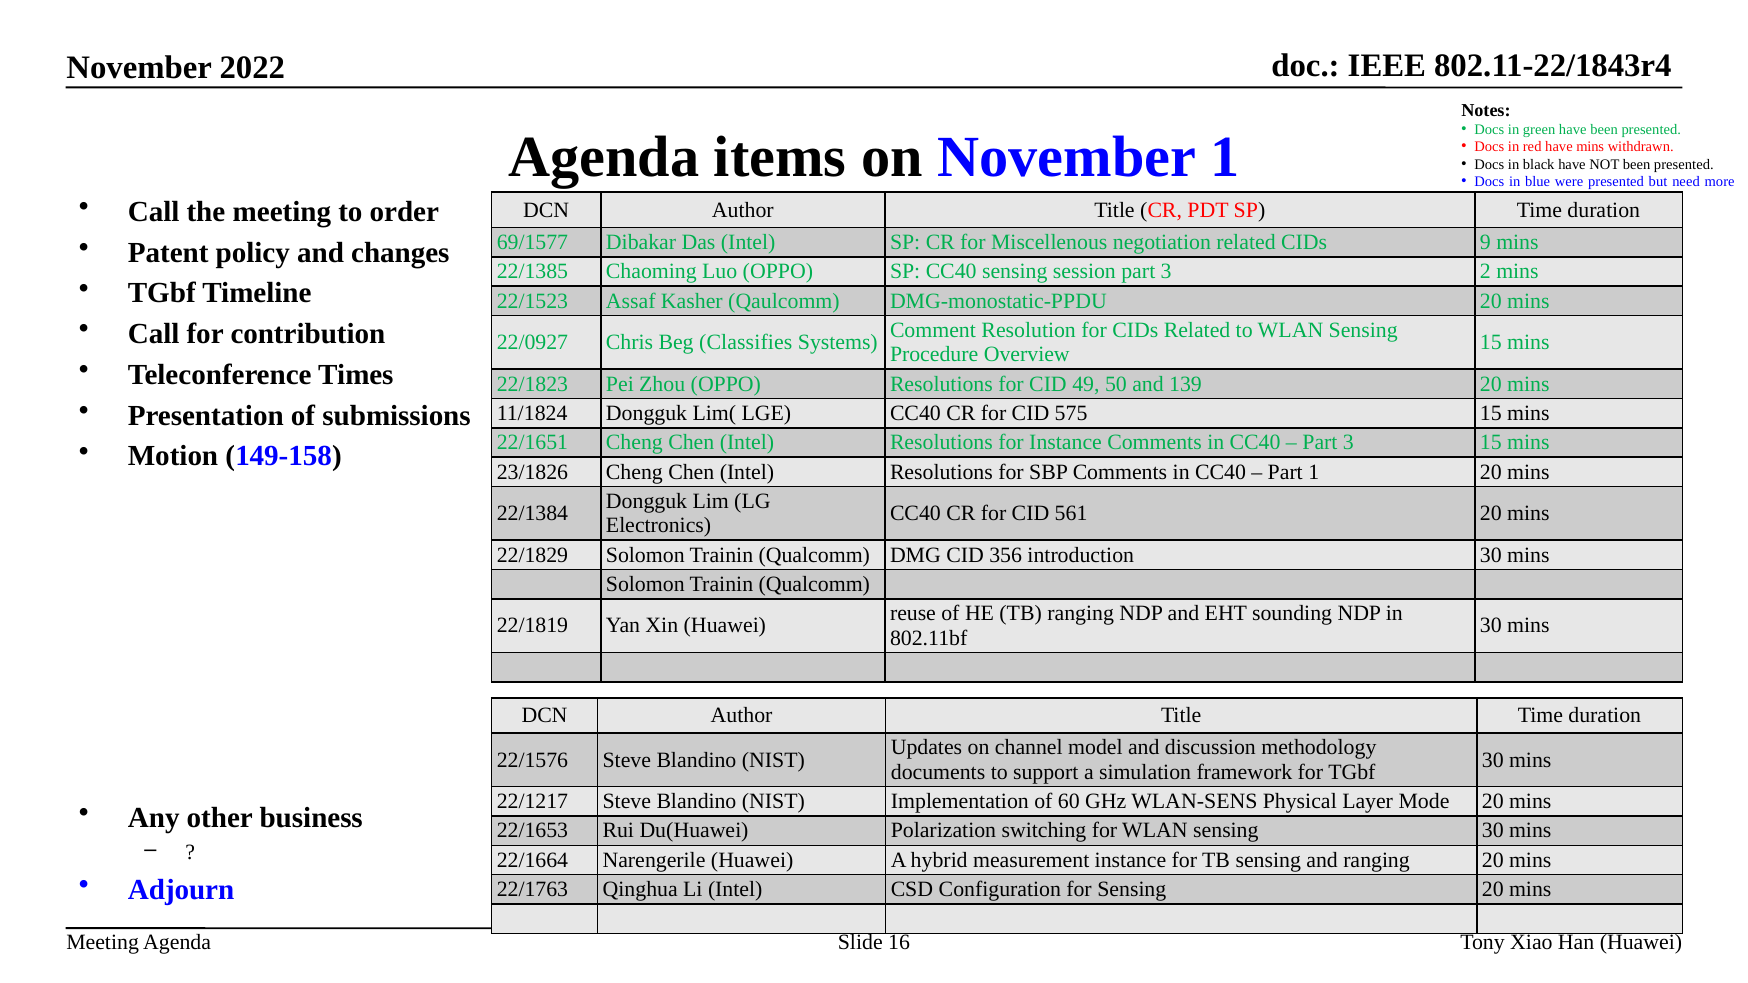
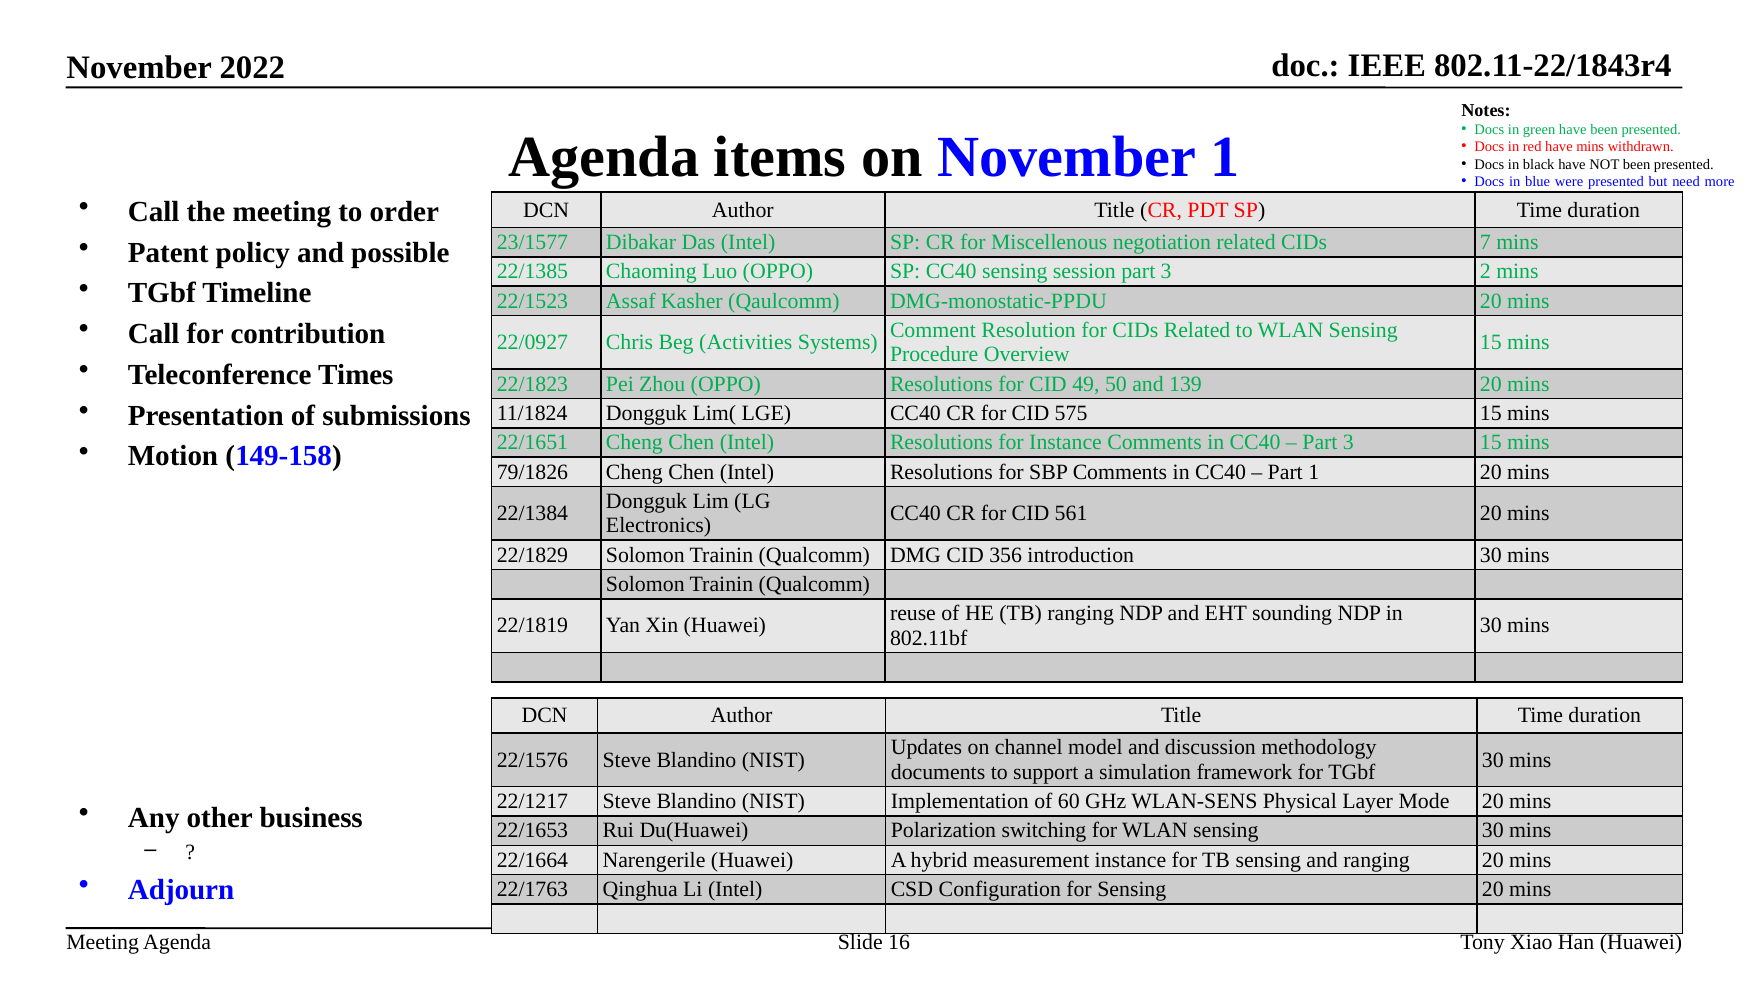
69/1577: 69/1577 -> 23/1577
9: 9 -> 7
changes: changes -> possible
Classifies: Classifies -> Activities
23/1826: 23/1826 -> 79/1826
